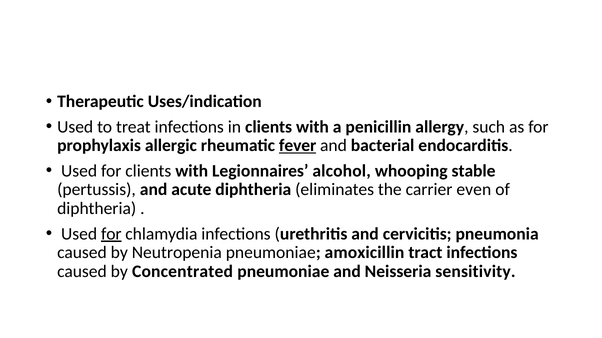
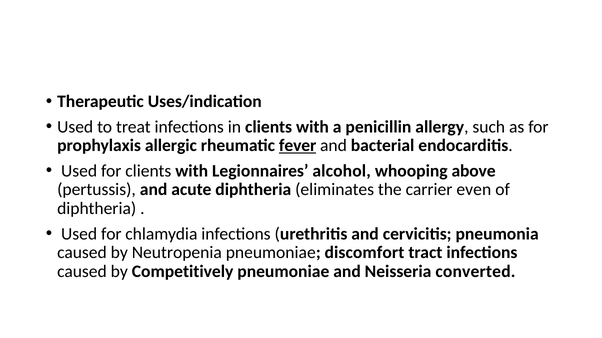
stable: stable -> above
for at (111, 234) underline: present -> none
amoxicillin: amoxicillin -> discomfort
Concentrated: Concentrated -> Competitively
sensitivity: sensitivity -> converted
